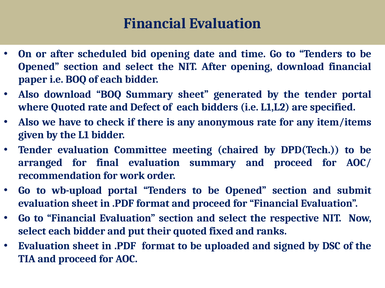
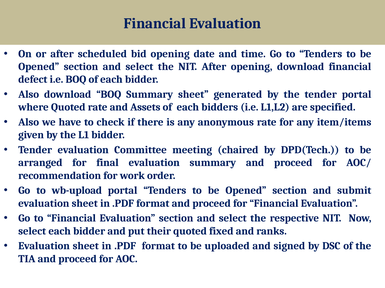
paper: paper -> defect
Defect: Defect -> Assets
